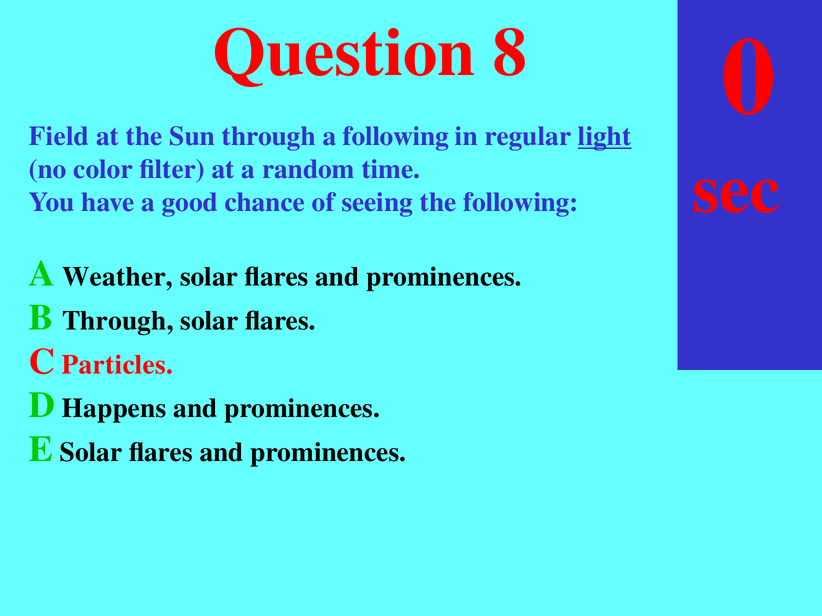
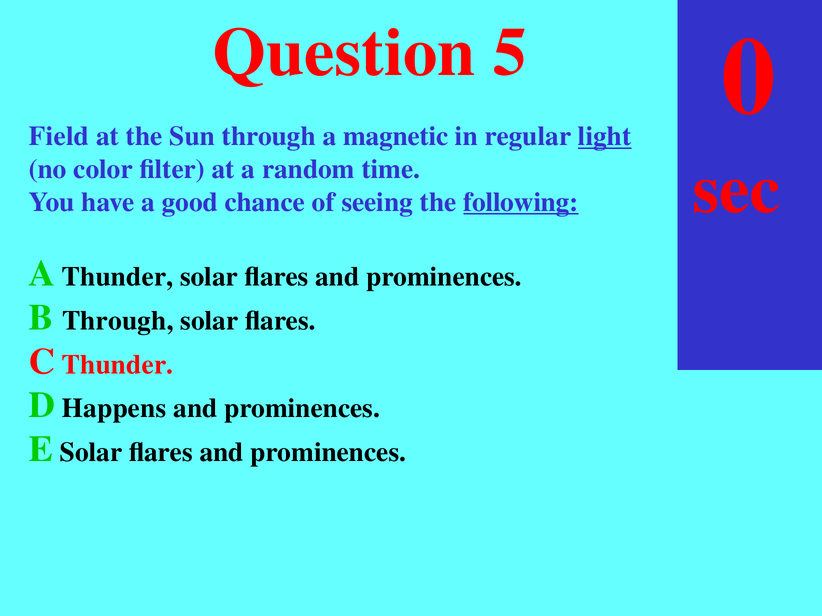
Question 8: 8 -> 5
a following: following -> magnetic
following at (521, 202) underline: none -> present
A Weather: Weather -> Thunder
C Particles: Particles -> Thunder
